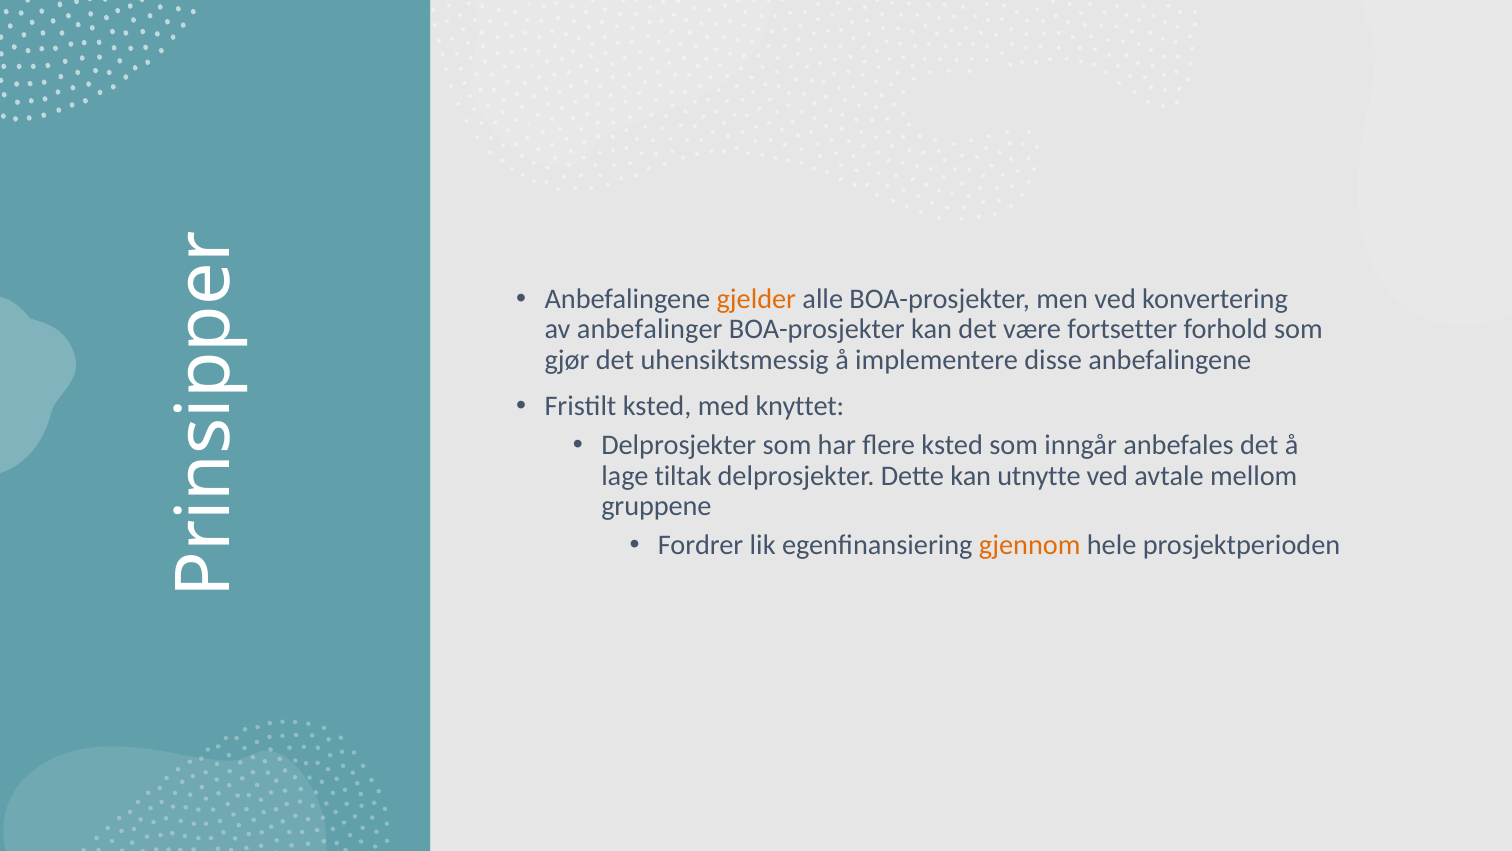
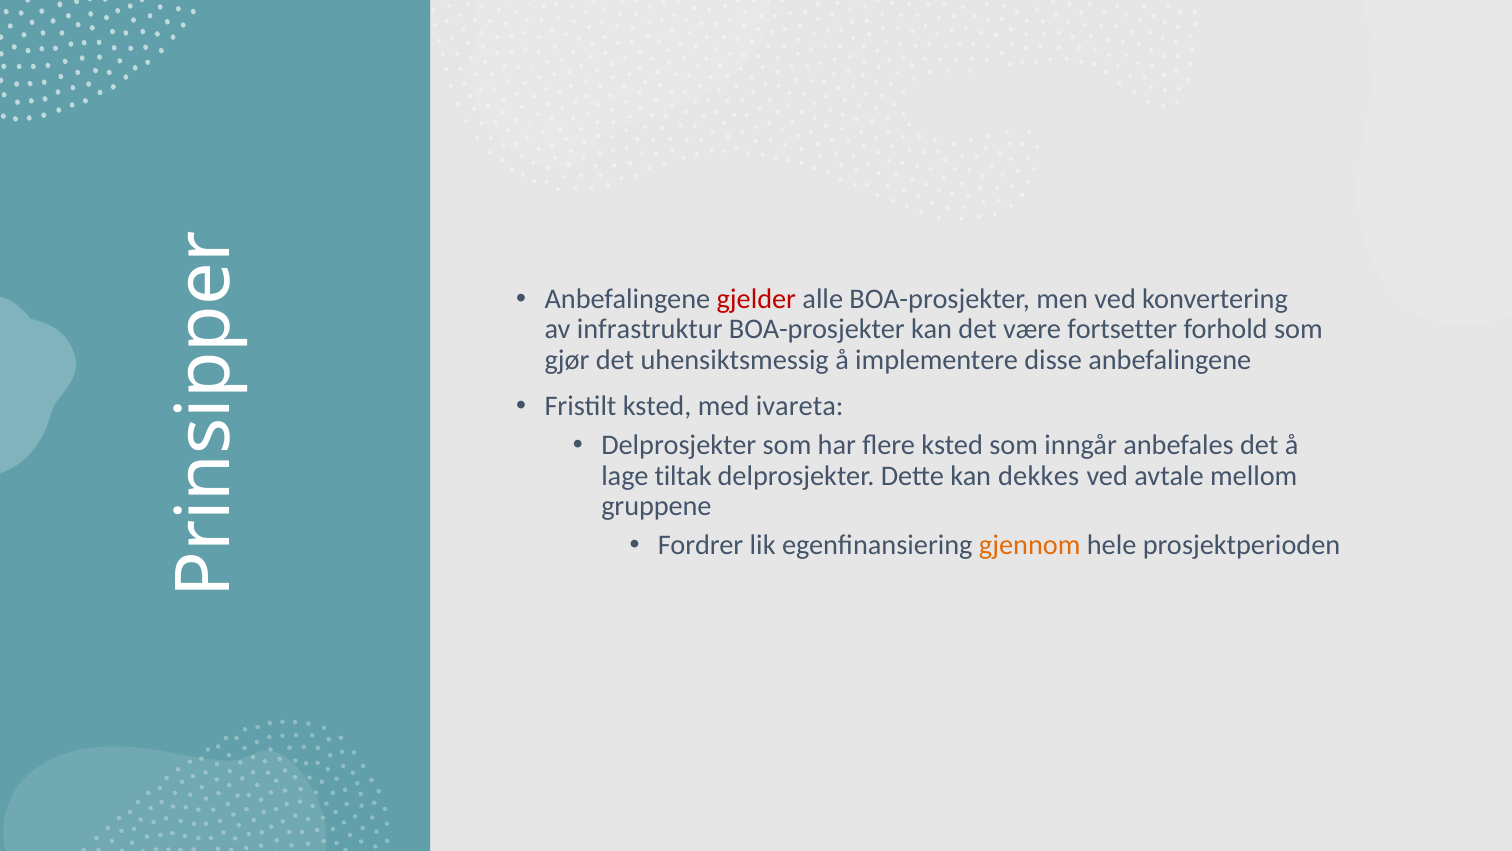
gjelder colour: orange -> red
anbefalinger: anbefalinger -> infrastruktur
knyttet: knyttet -> ivareta
utnytte: utnytte -> dekkes
